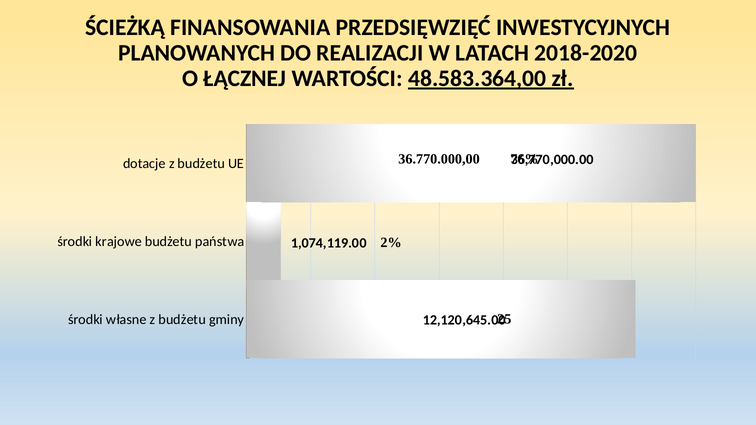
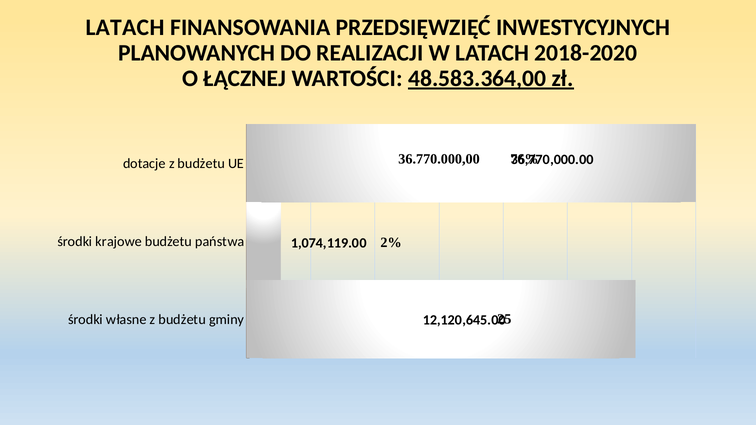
ŚCIEŻKĄ at (125, 27): ŚCIEŻKĄ -> LATACH
